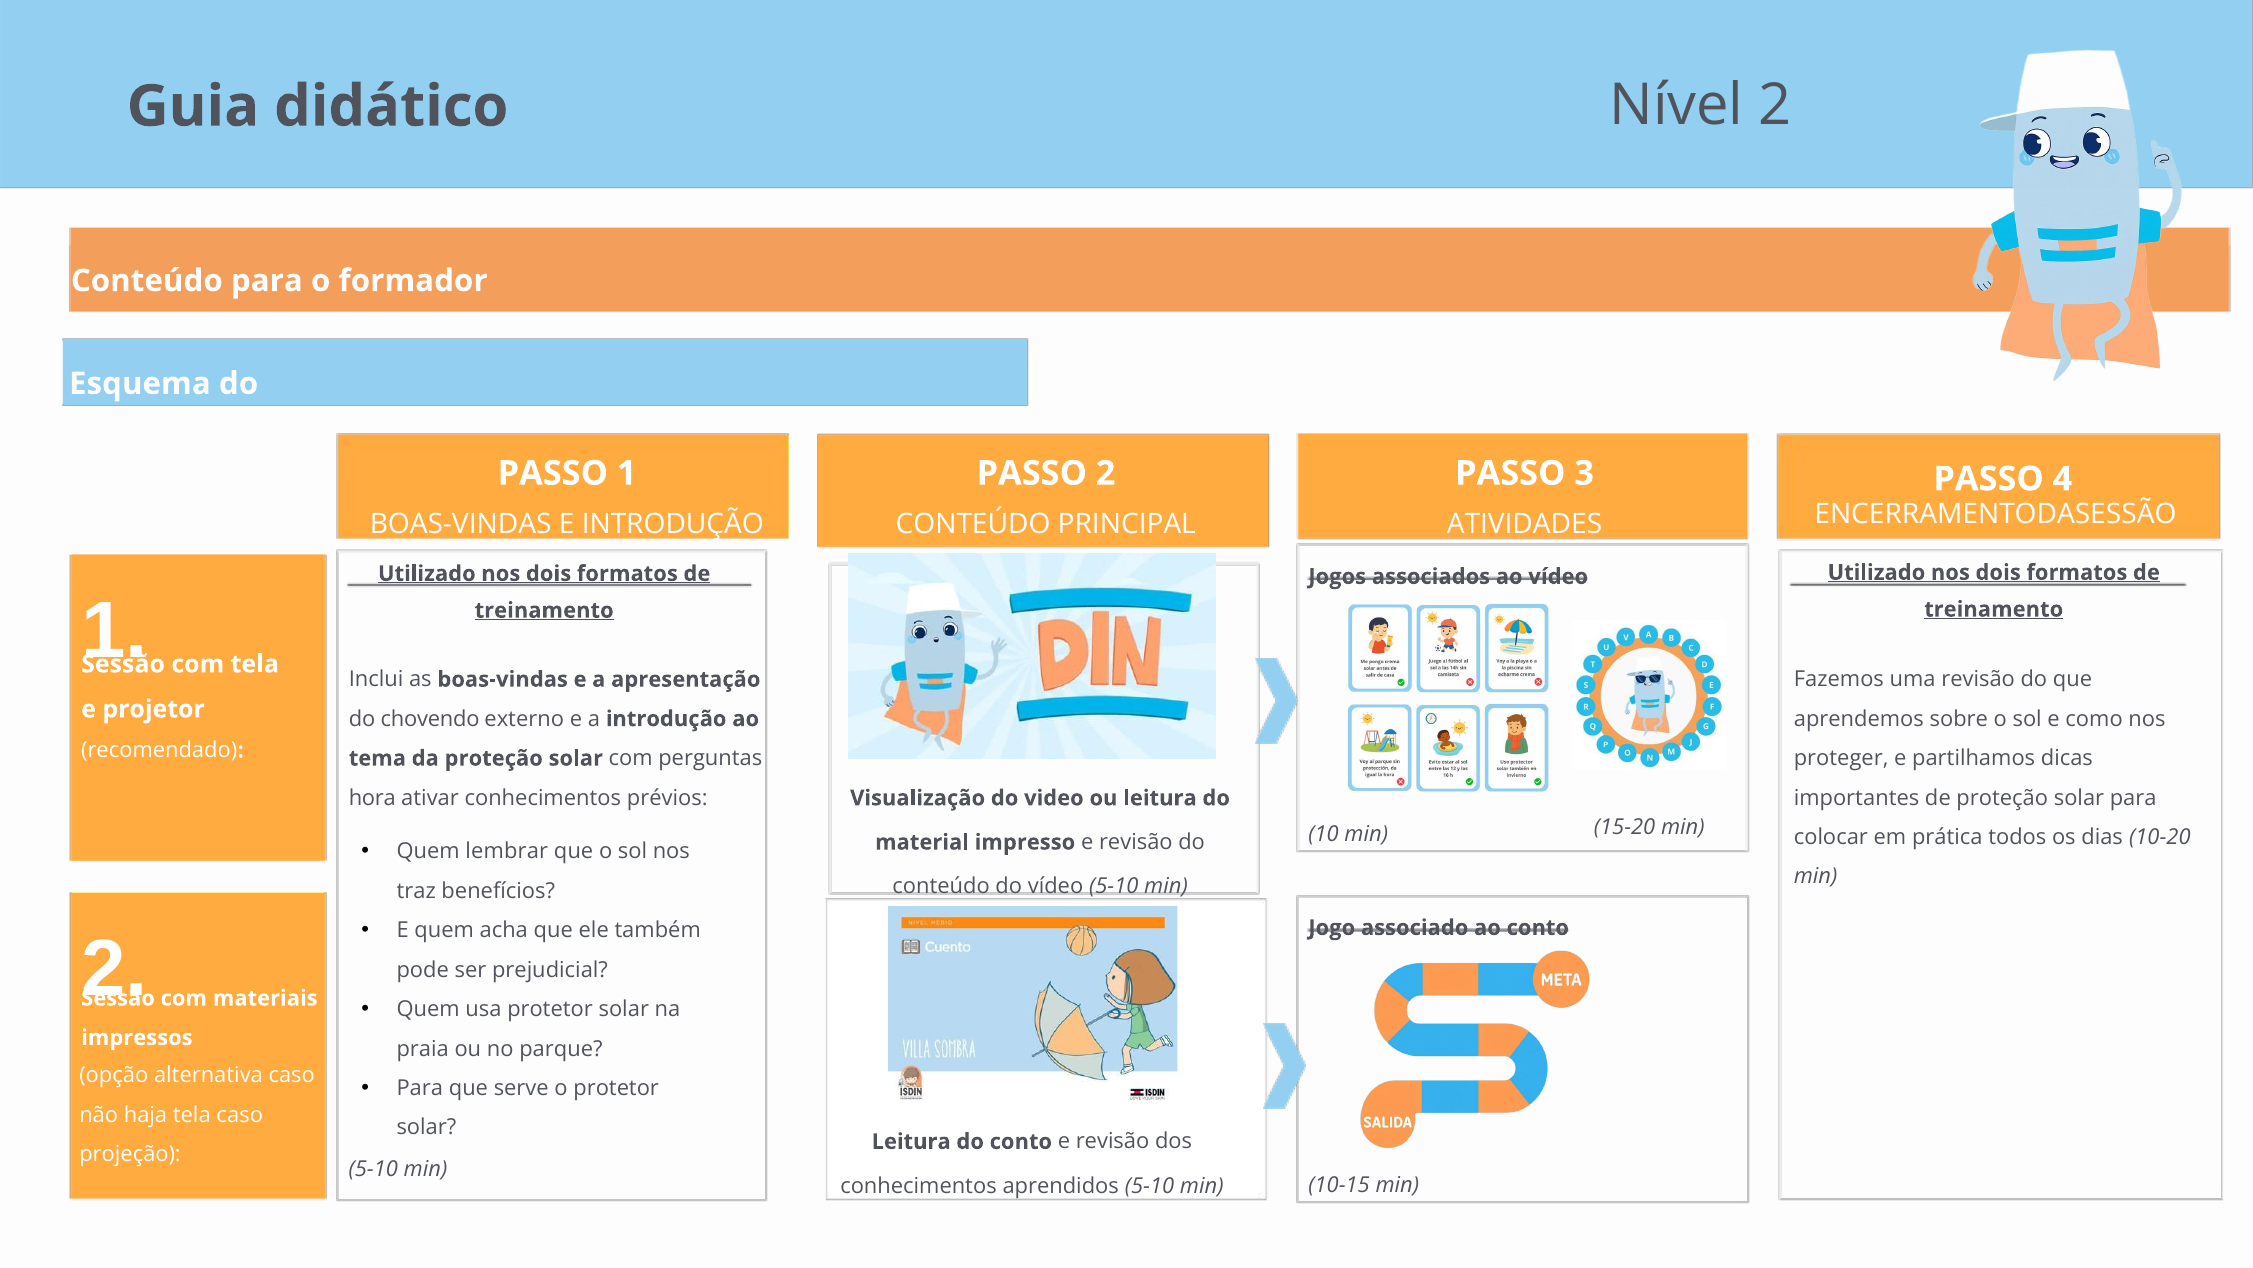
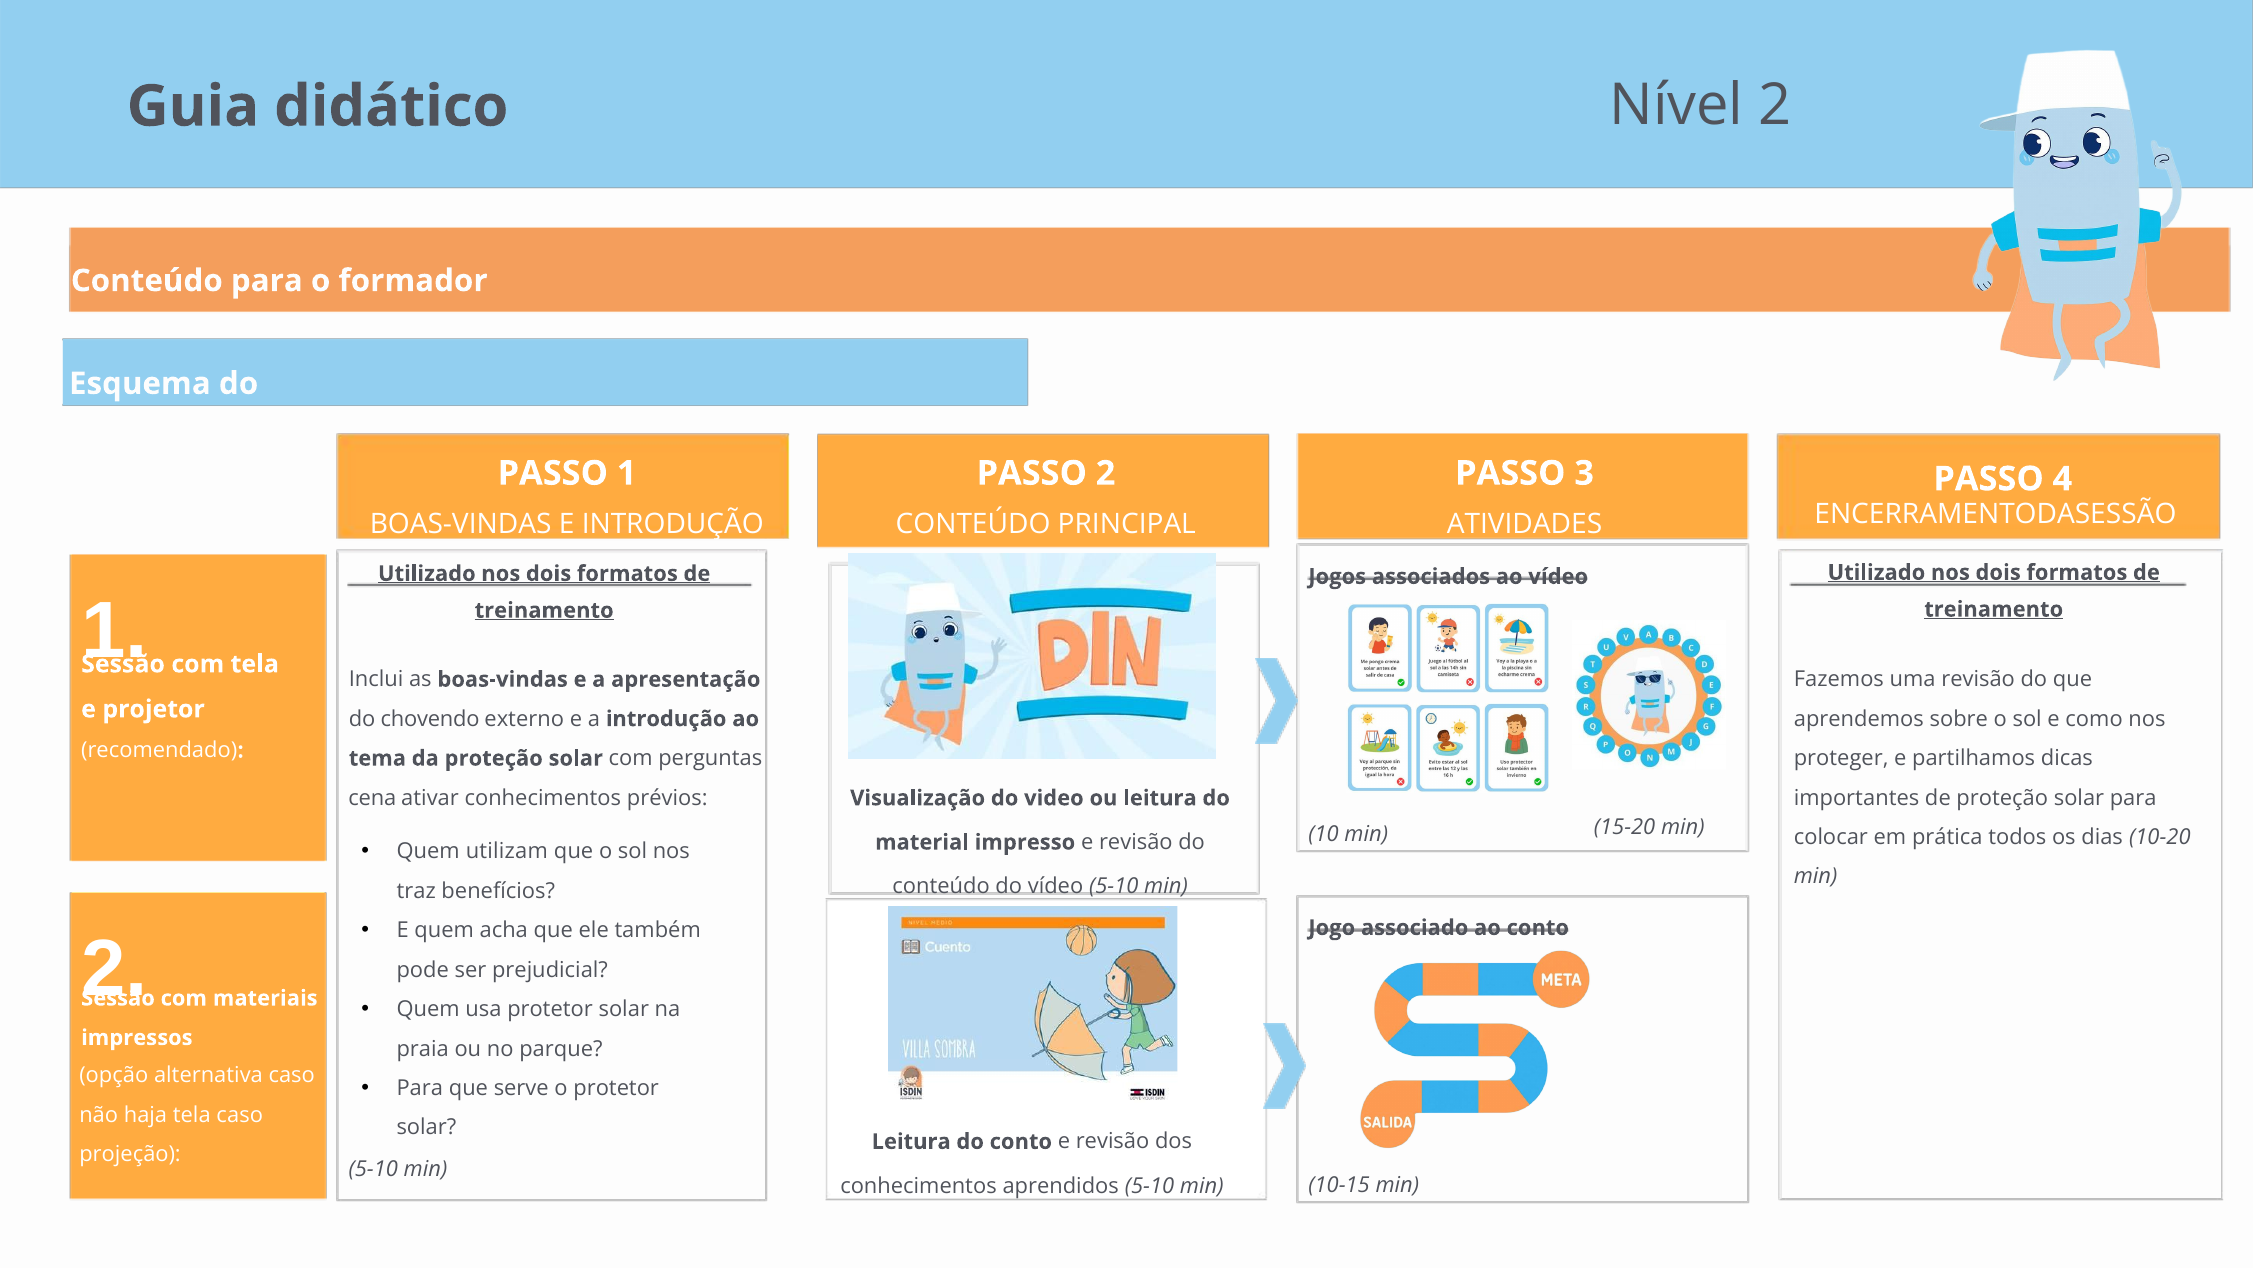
hora: hora -> cena
lembrar: lembrar -> utilizam
